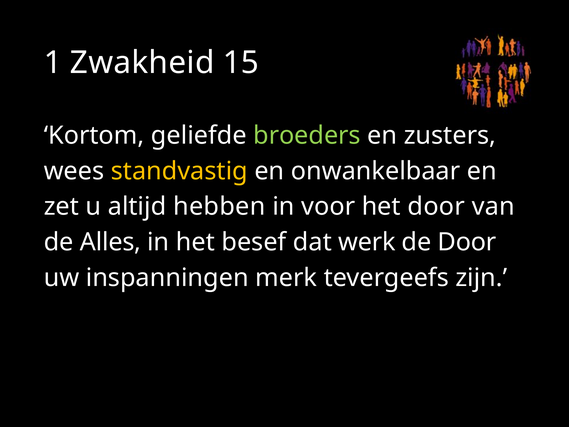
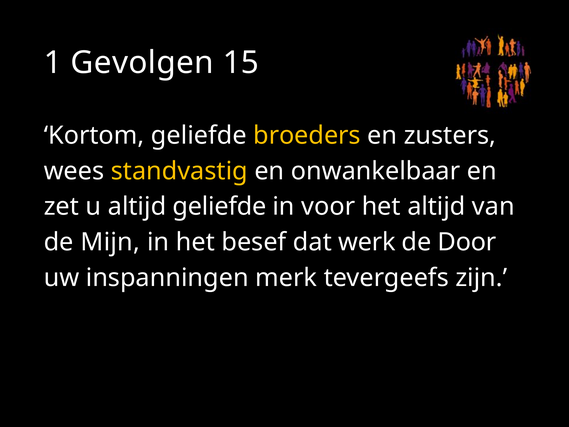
Zwakheid: Zwakheid -> Gevolgen
broeders colour: light green -> yellow
altijd hebben: hebben -> geliefde
het door: door -> altijd
Alles: Alles -> Mijn
